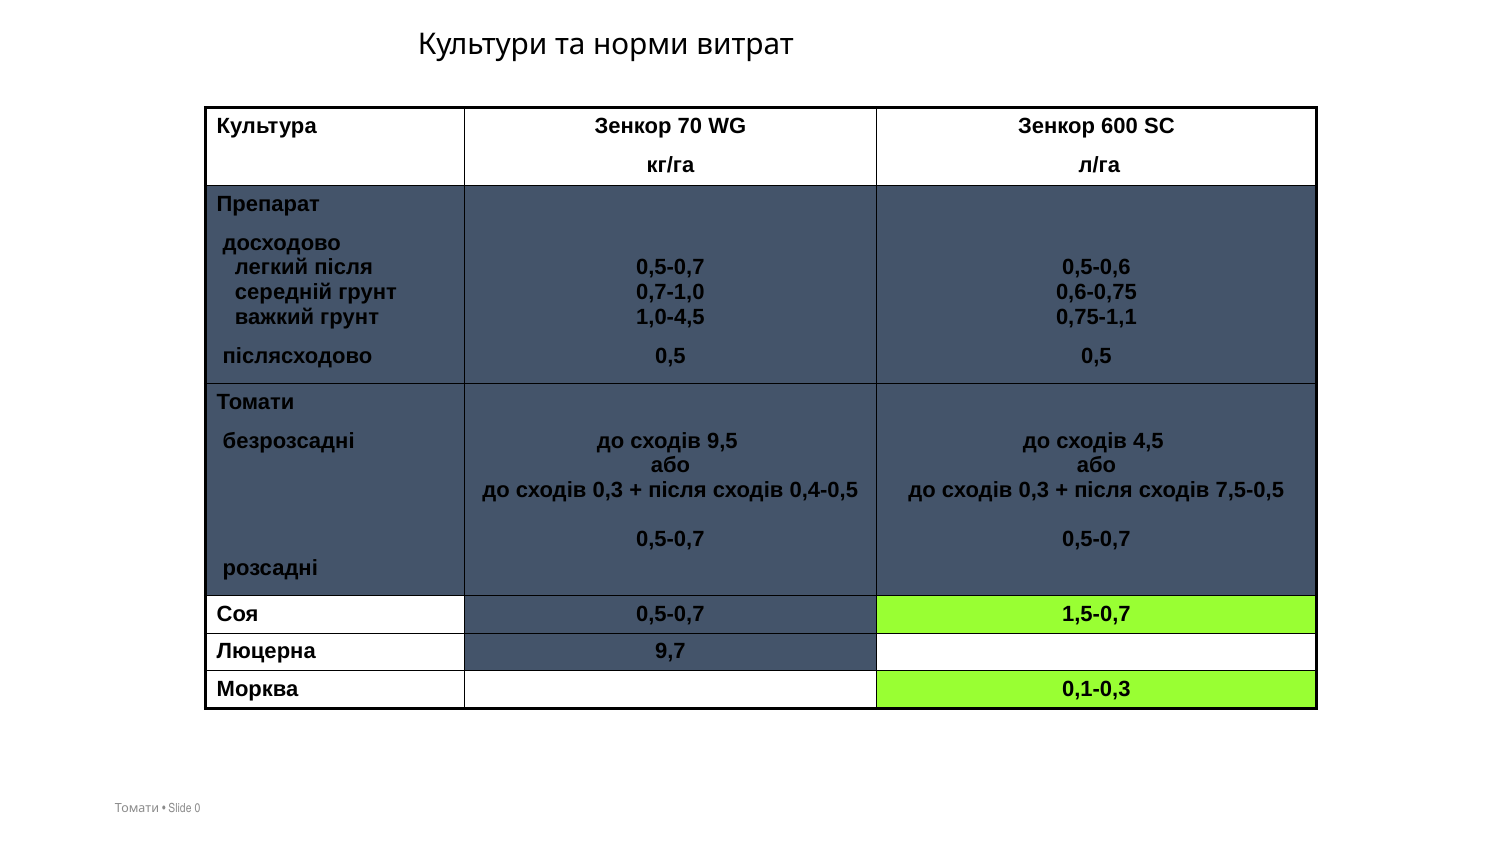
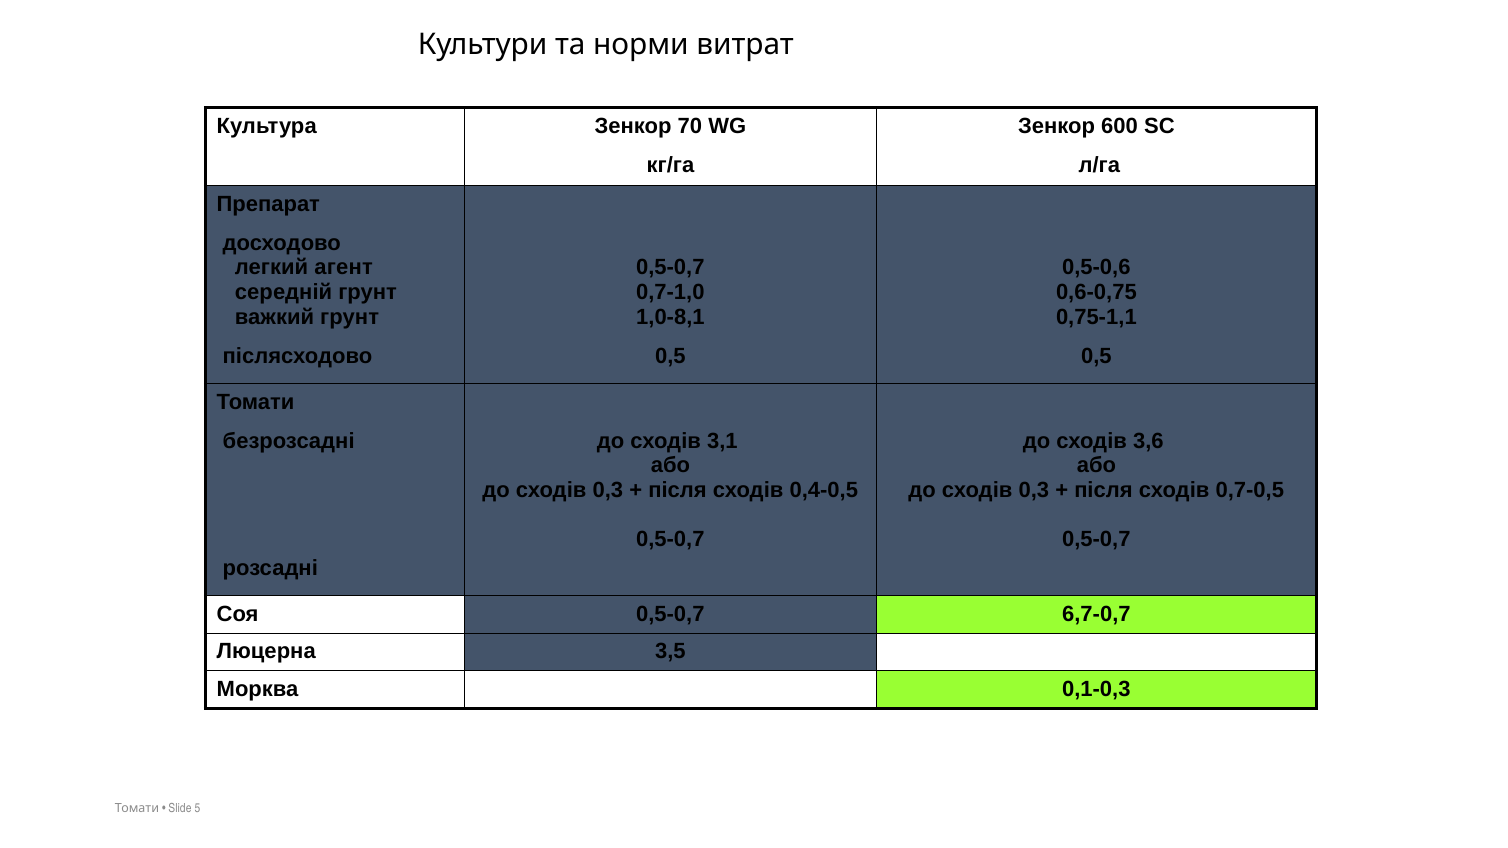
легкий після: після -> агент
1,0-4,5: 1,0-4,5 -> 1,0-8,1
9,5: 9,5 -> 3,1
4,5: 4,5 -> 3,6
7,5-0,5: 7,5-0,5 -> 0,7-0,5
1,5-0,7: 1,5-0,7 -> 6,7-0,7
9,7: 9,7 -> 3,5
0: 0 -> 5
